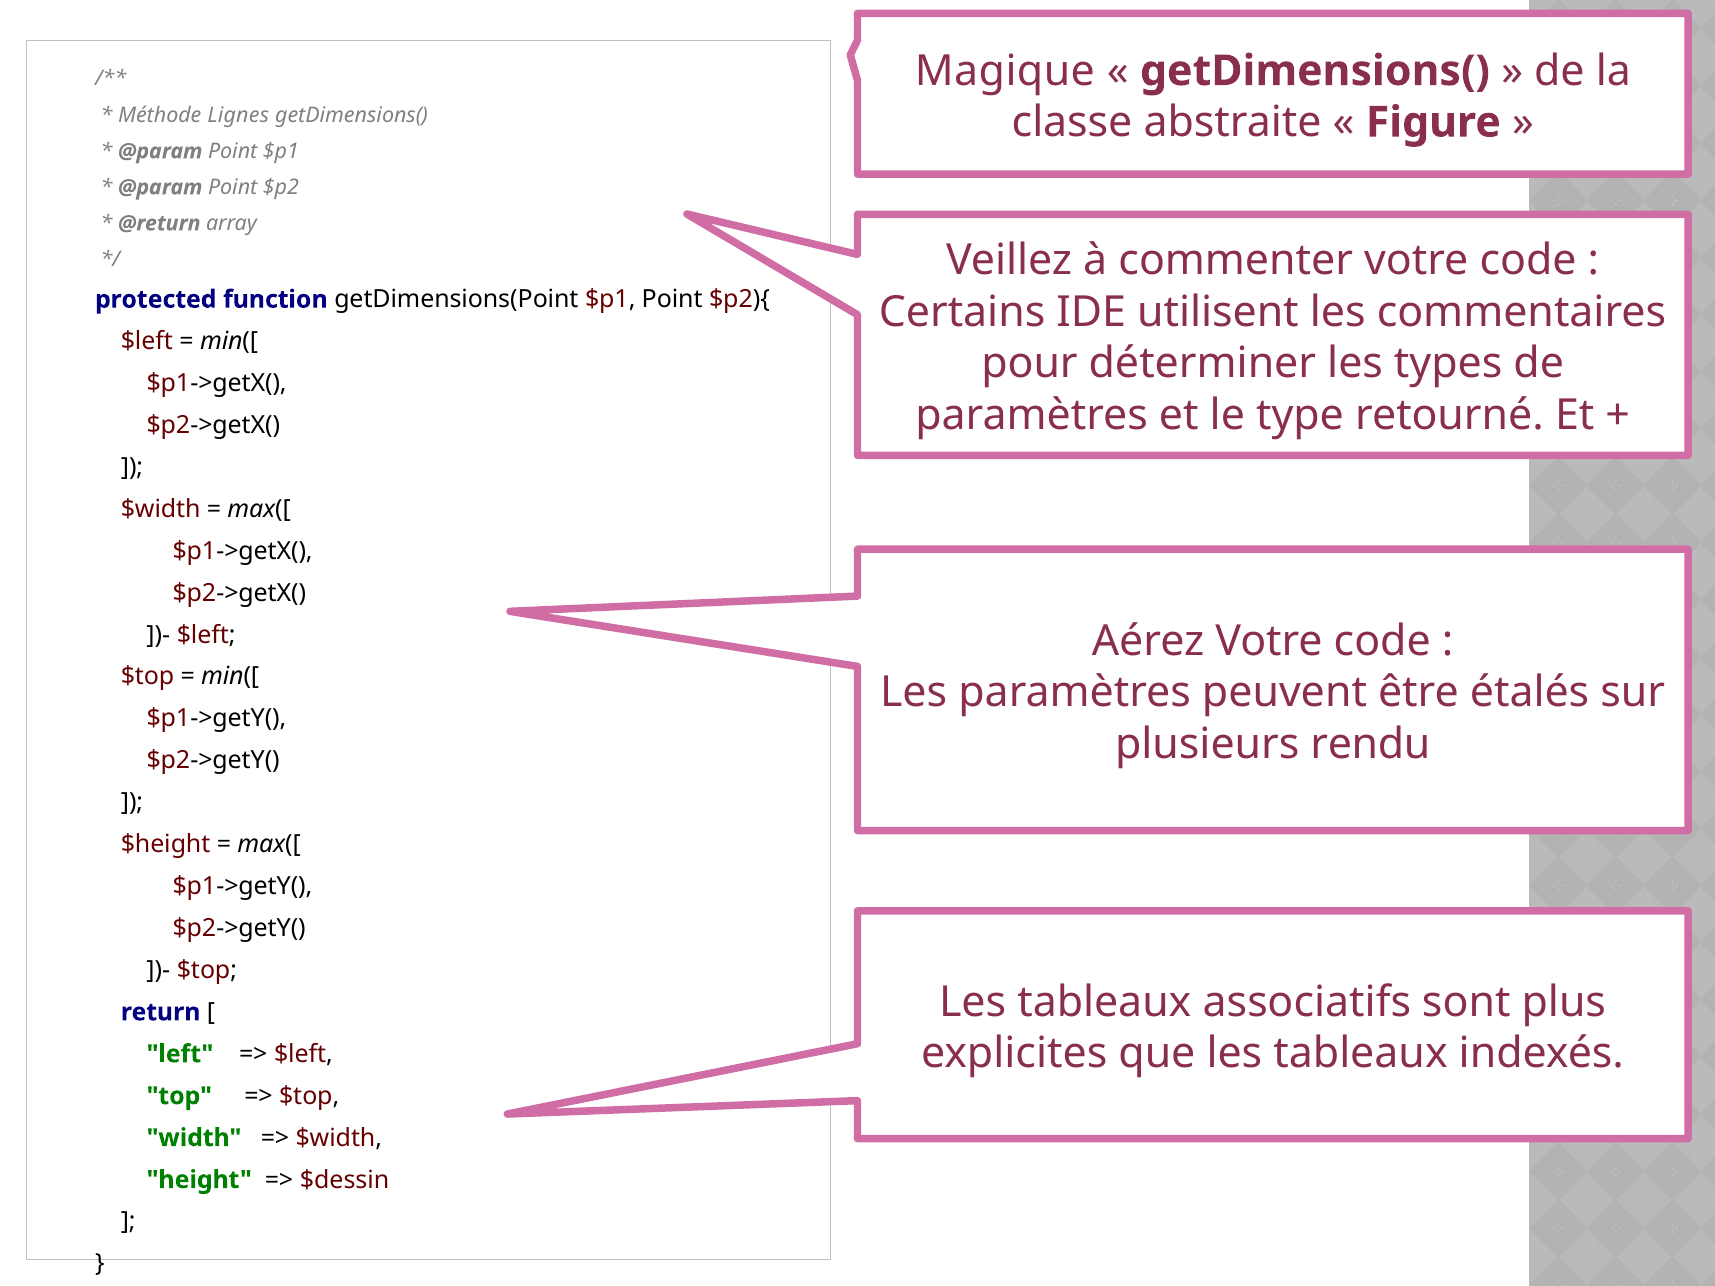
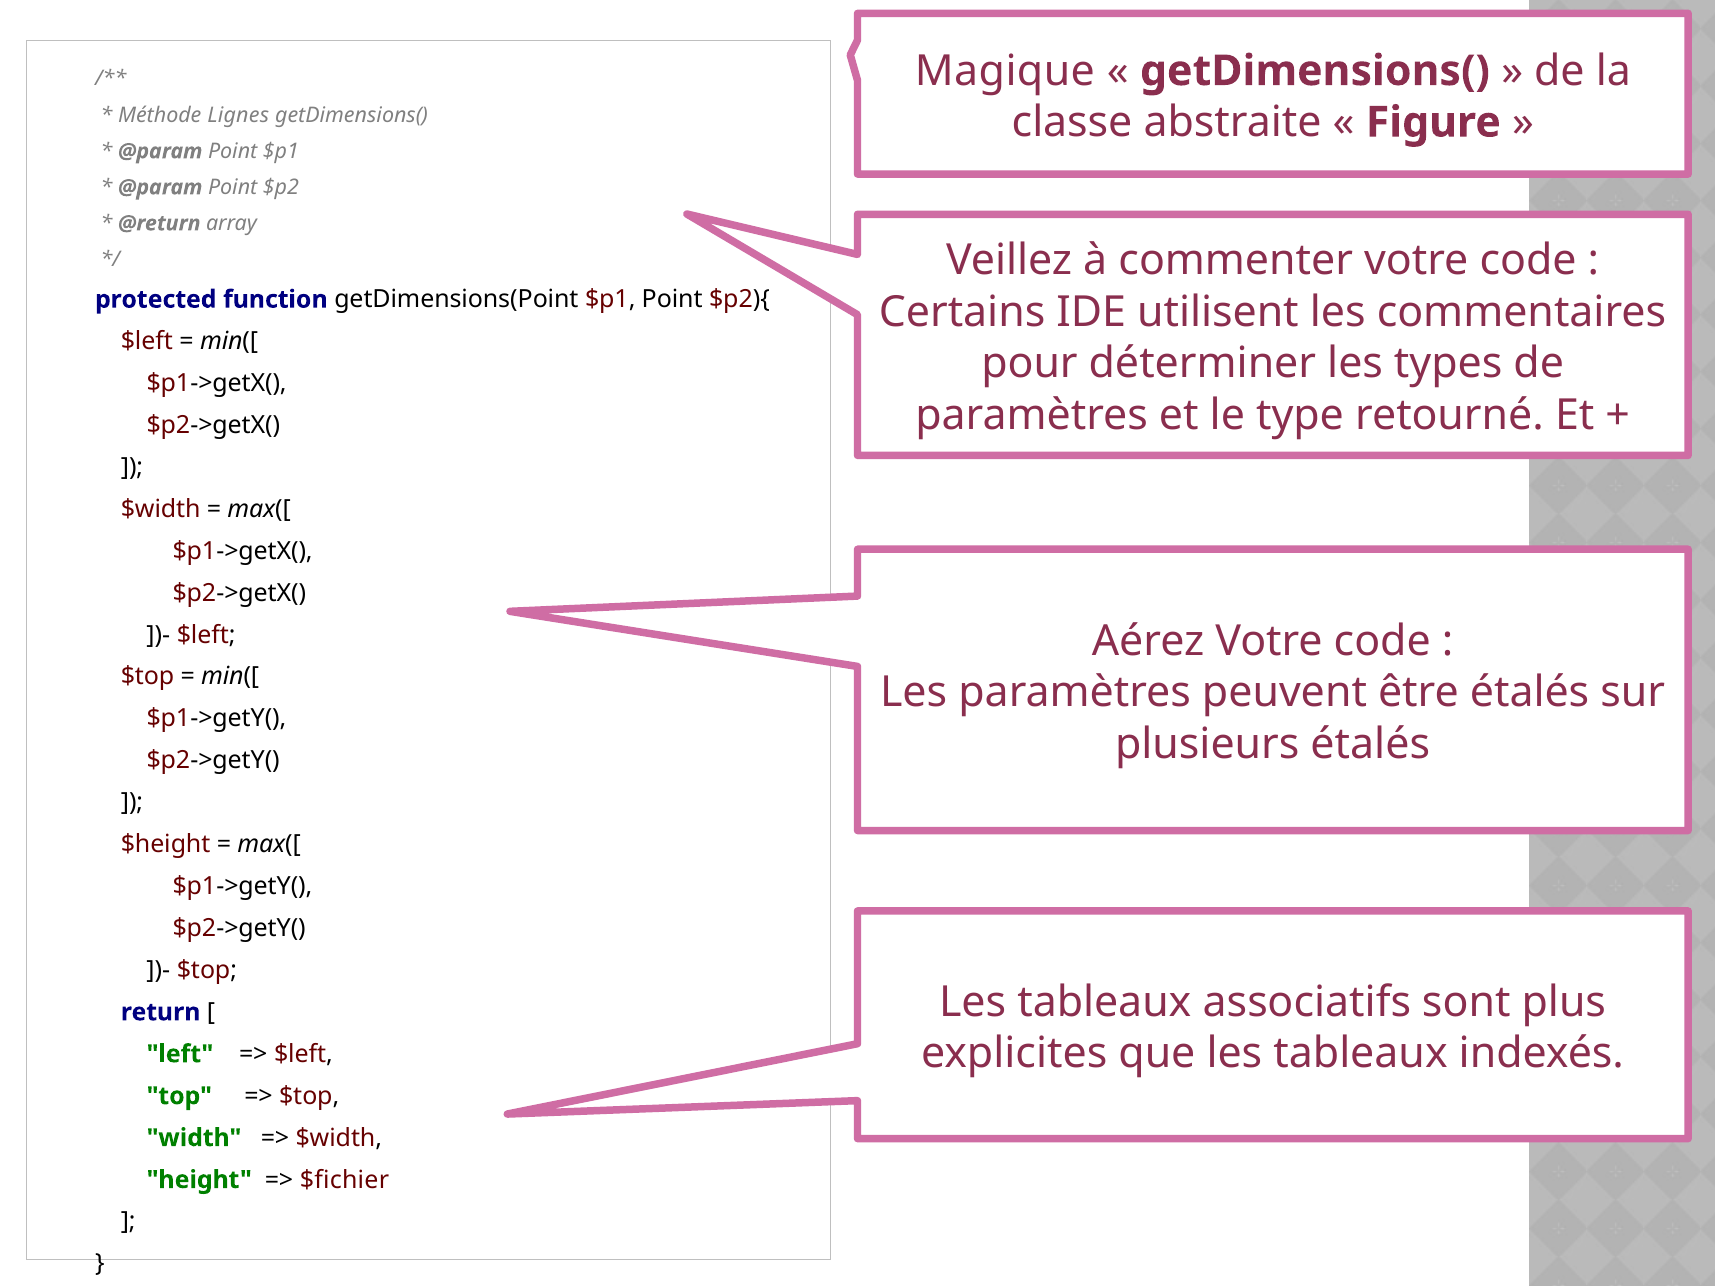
plusieurs rendu: rendu -> étalés
$dessin: $dessin -> $fichier
